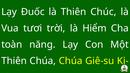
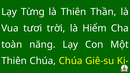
Đuốc: Đuốc -> Từng
Chúc: Chúc -> Thần
